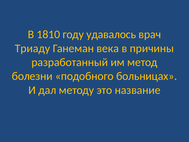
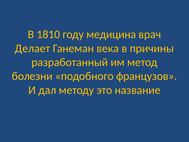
удавалось: удавалось -> медицина
Триаду: Триаду -> Делает
больницах: больницах -> французов
